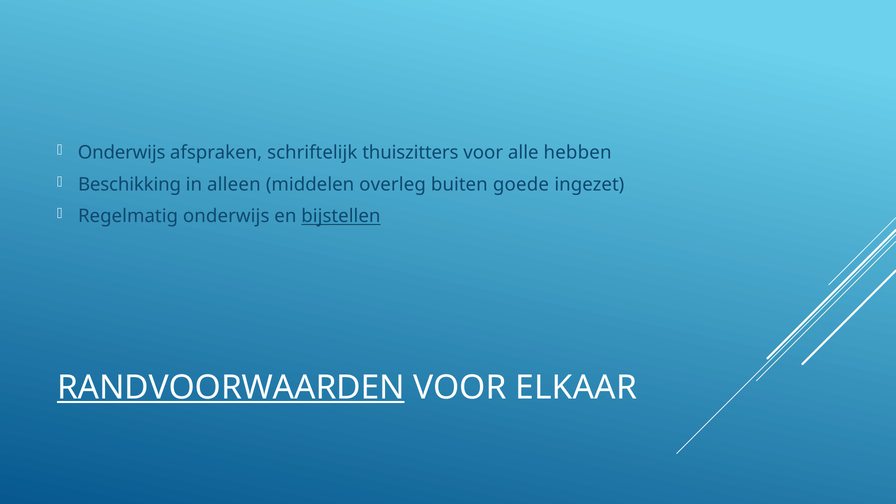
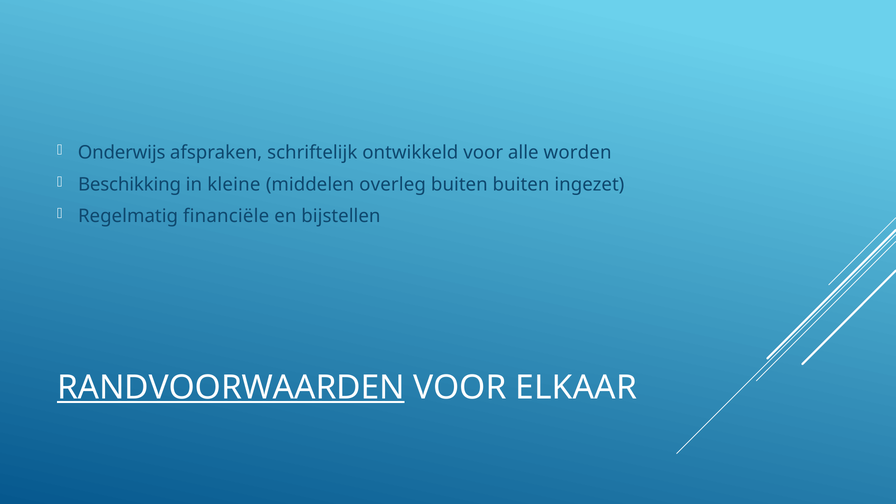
thuiszitters: thuiszitters -> ontwikkeld
hebben: hebben -> worden
alleen: alleen -> kleine
buiten goede: goede -> buiten
Regelmatig onderwijs: onderwijs -> financiële
bijstellen underline: present -> none
